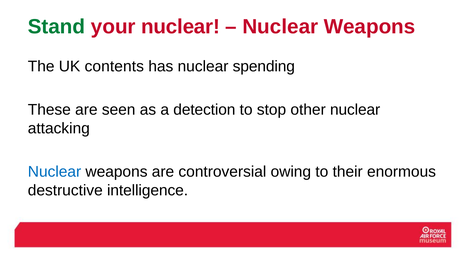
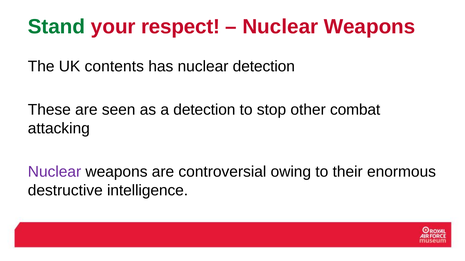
your nuclear: nuclear -> respect
nuclear spending: spending -> detection
other nuclear: nuclear -> combat
Nuclear at (55, 172) colour: blue -> purple
